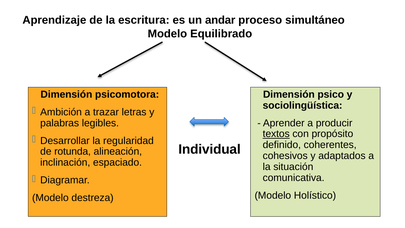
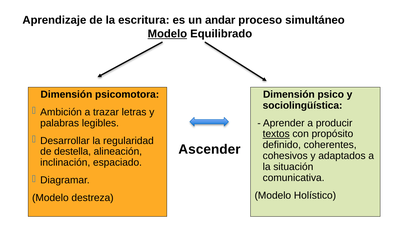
Modelo at (167, 34) underline: none -> present
Individual: Individual -> Ascender
rotunda: rotunda -> destella
